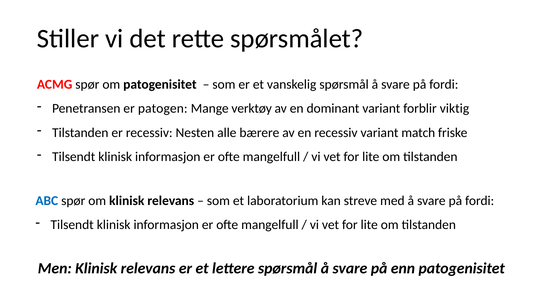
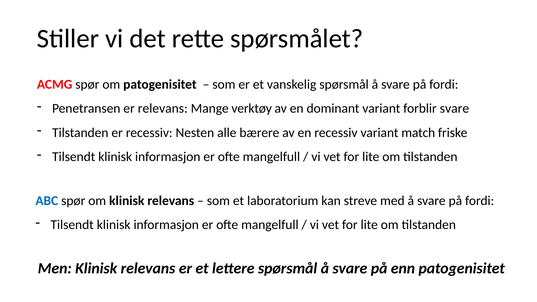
er patogen: patogen -> relevans
forblir viktig: viktig -> svare
